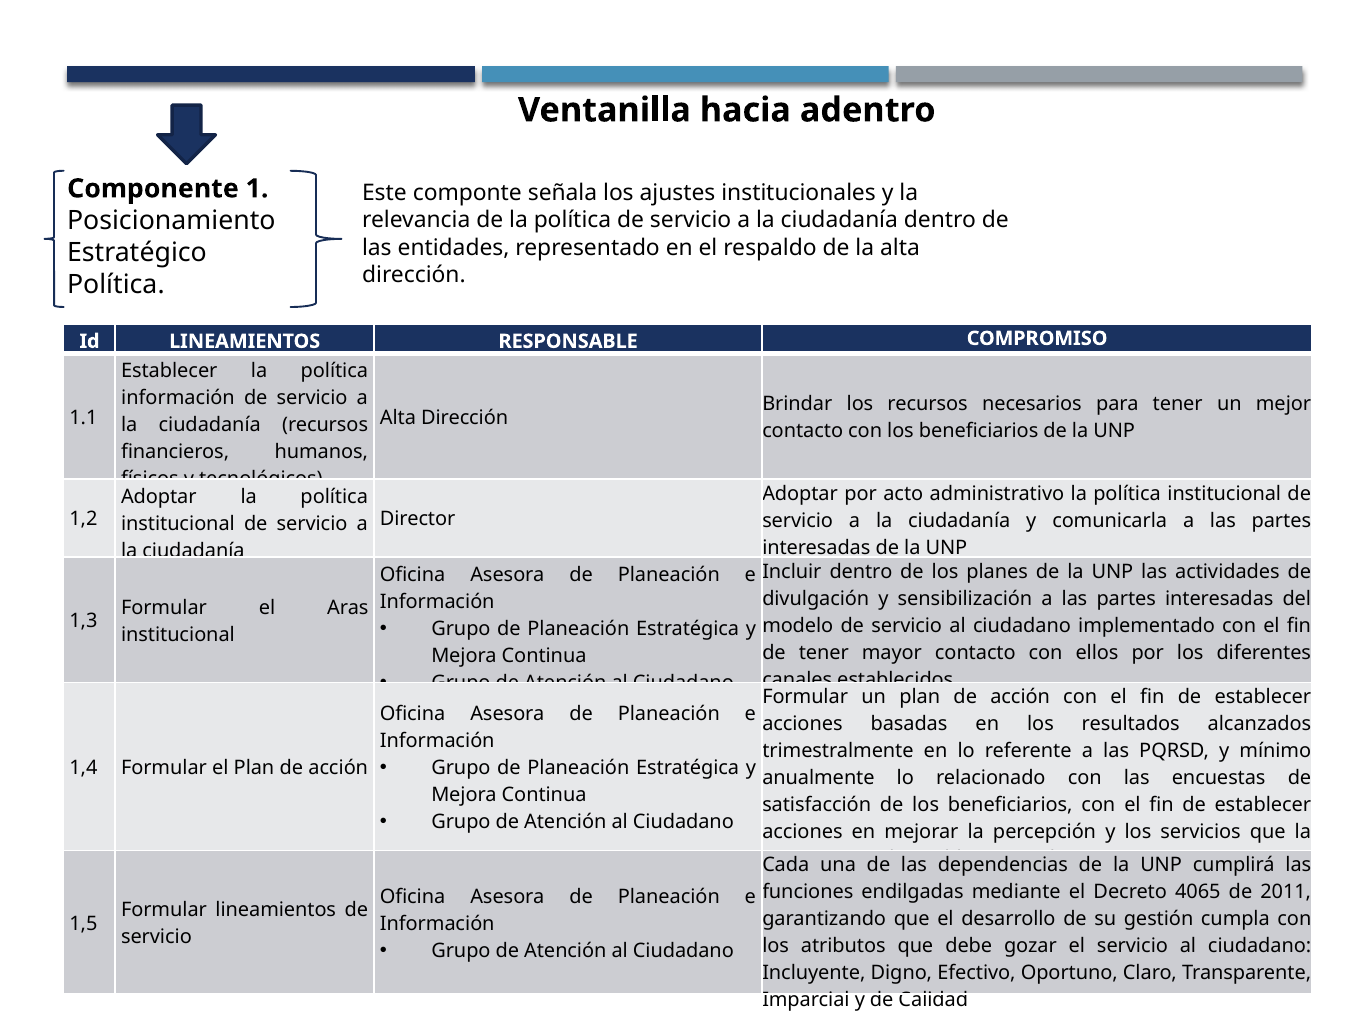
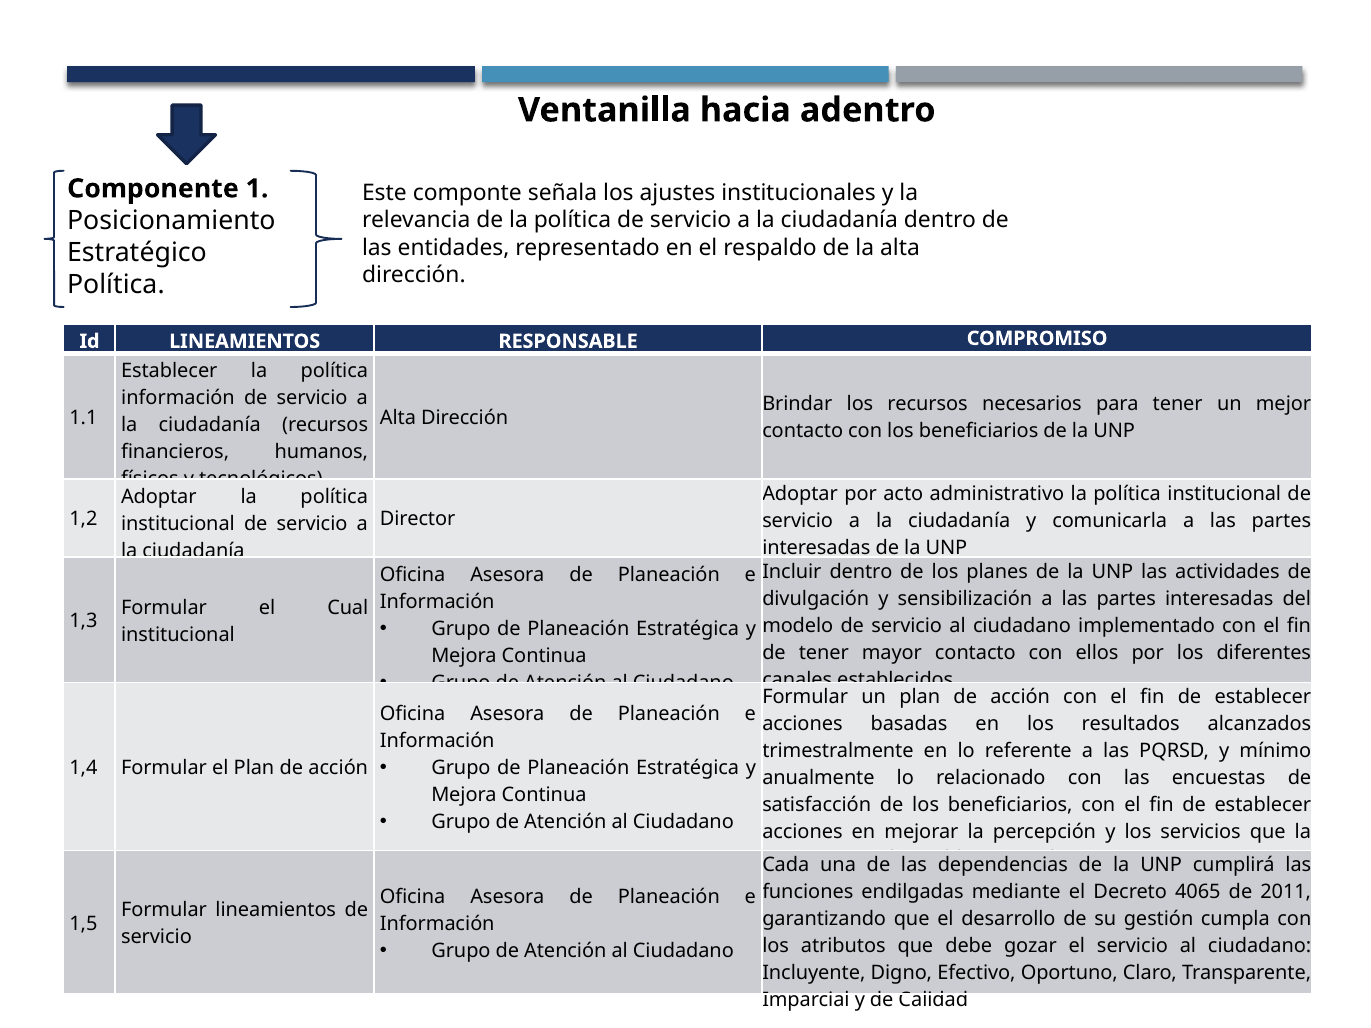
Aras: Aras -> Cual
